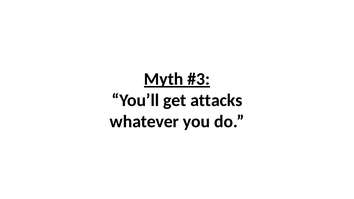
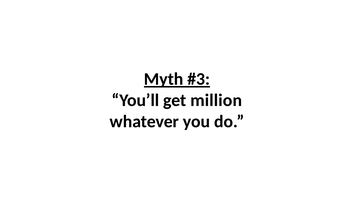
attacks: attacks -> million
